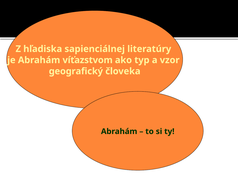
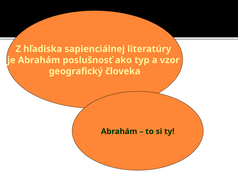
víťazstvom: víťazstvom -> poslušnosť
